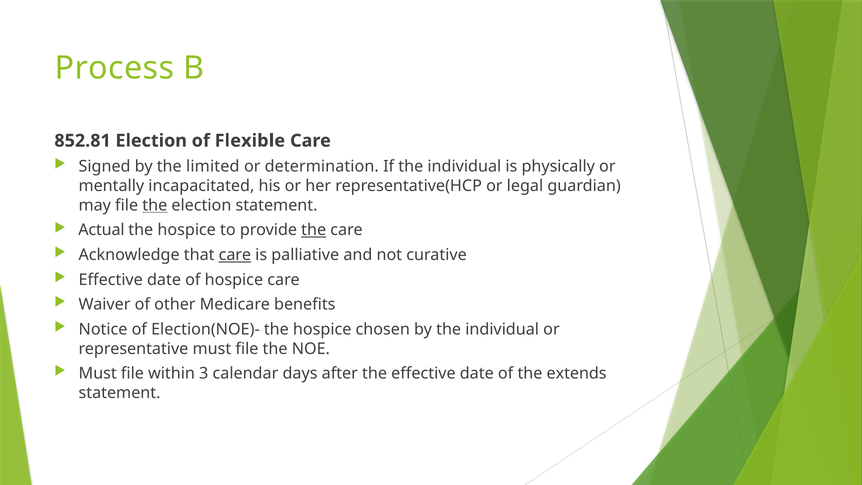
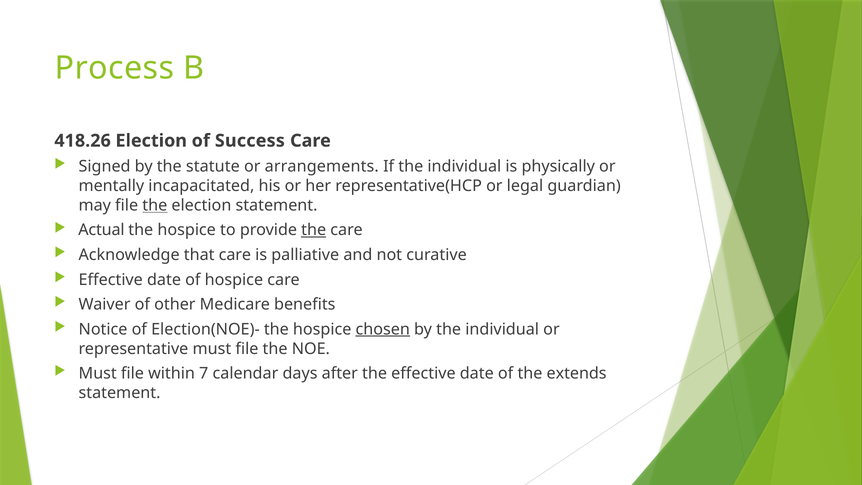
852.81: 852.81 -> 418.26
Flexible: Flexible -> Success
limited: limited -> statute
determination: determination -> arrangements
care at (235, 255) underline: present -> none
chosen underline: none -> present
3: 3 -> 7
